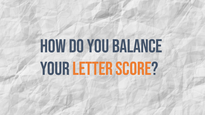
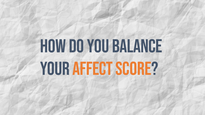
letter: letter -> affect
